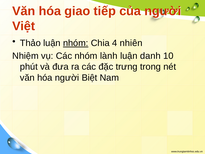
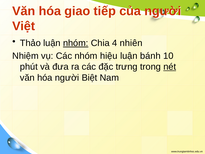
lành: lành -> hiệu
danh: danh -> bánh
nét underline: none -> present
